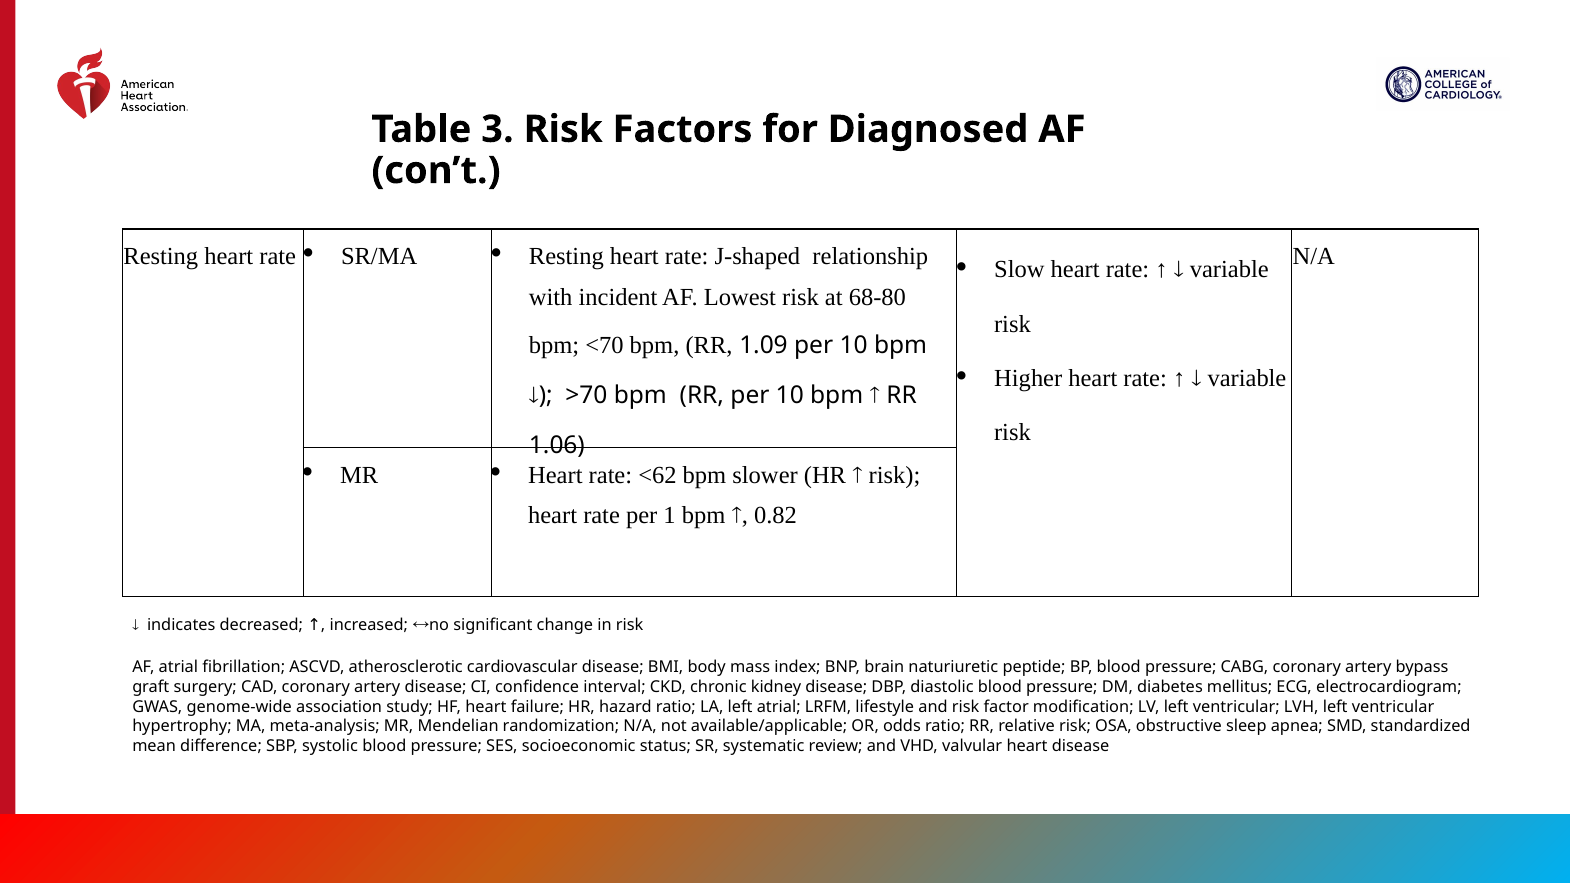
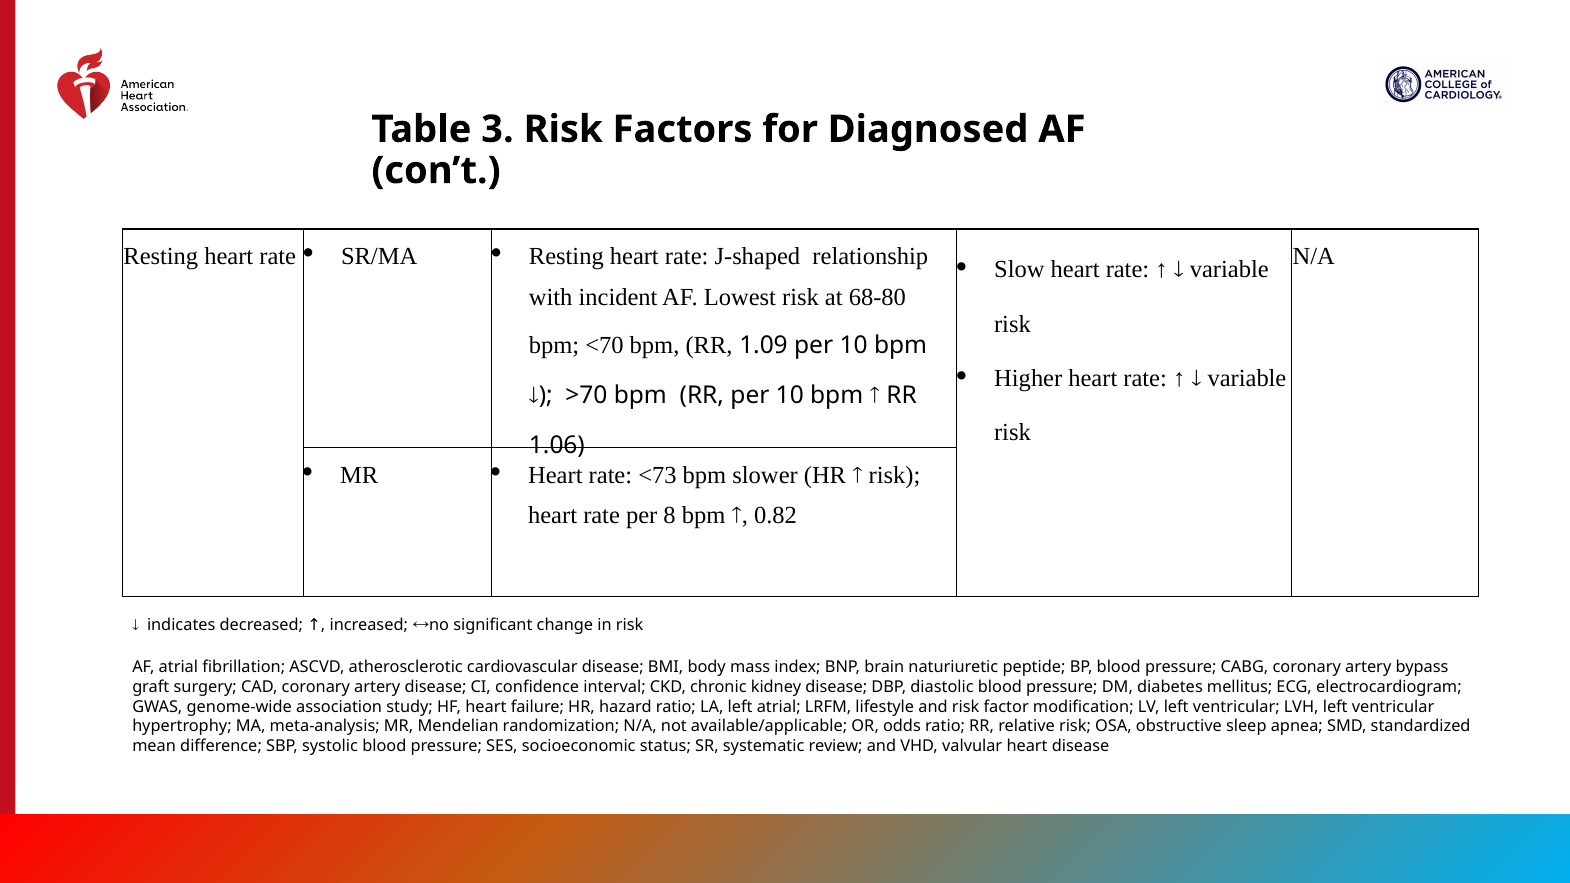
<62: <62 -> <73
1: 1 -> 8
